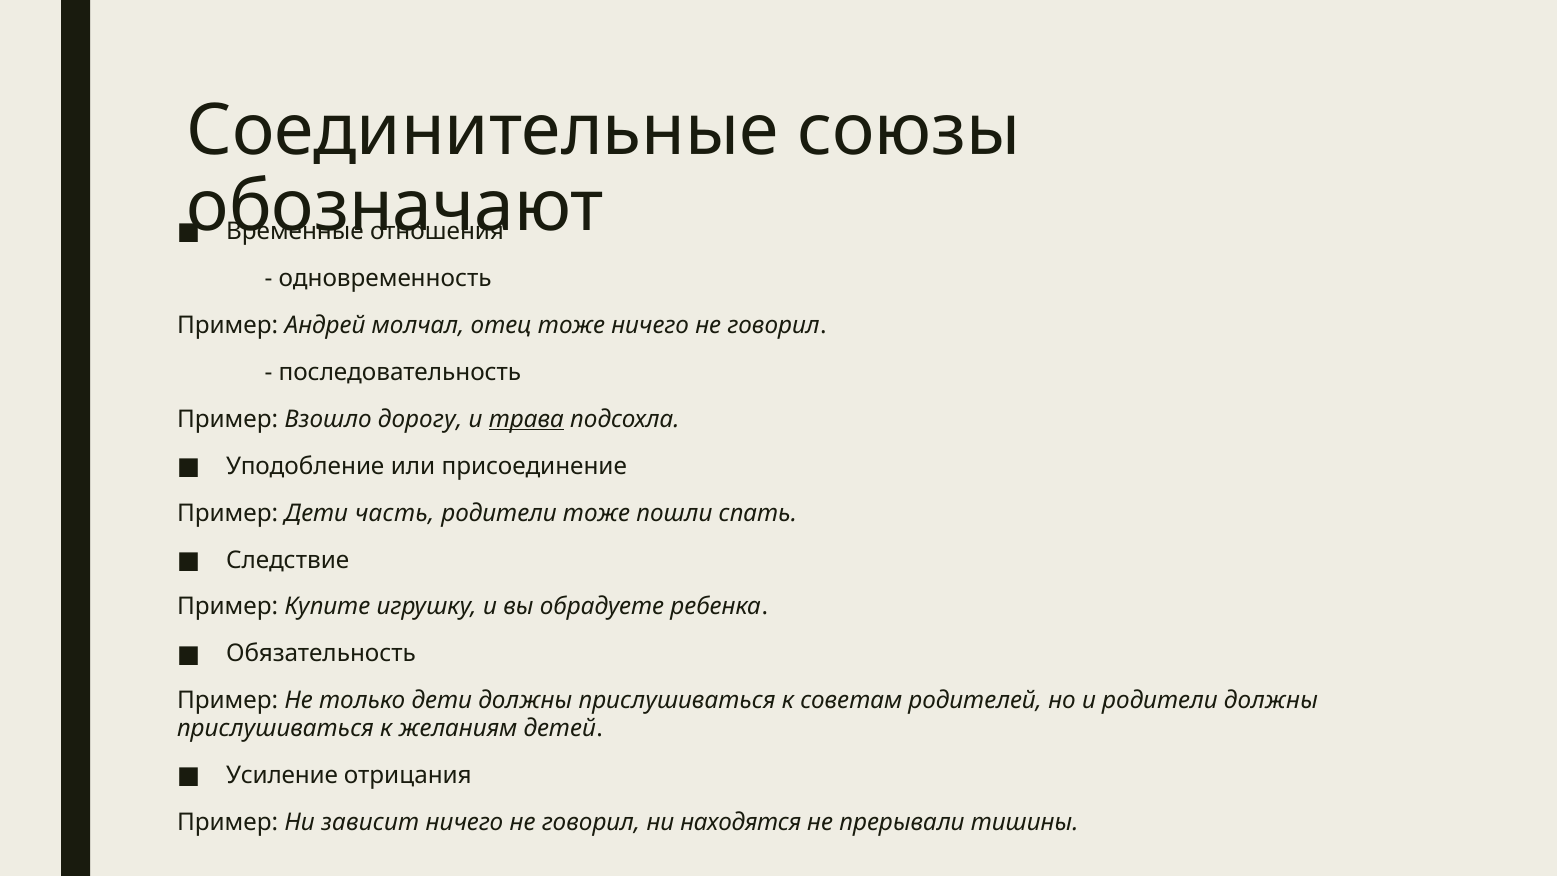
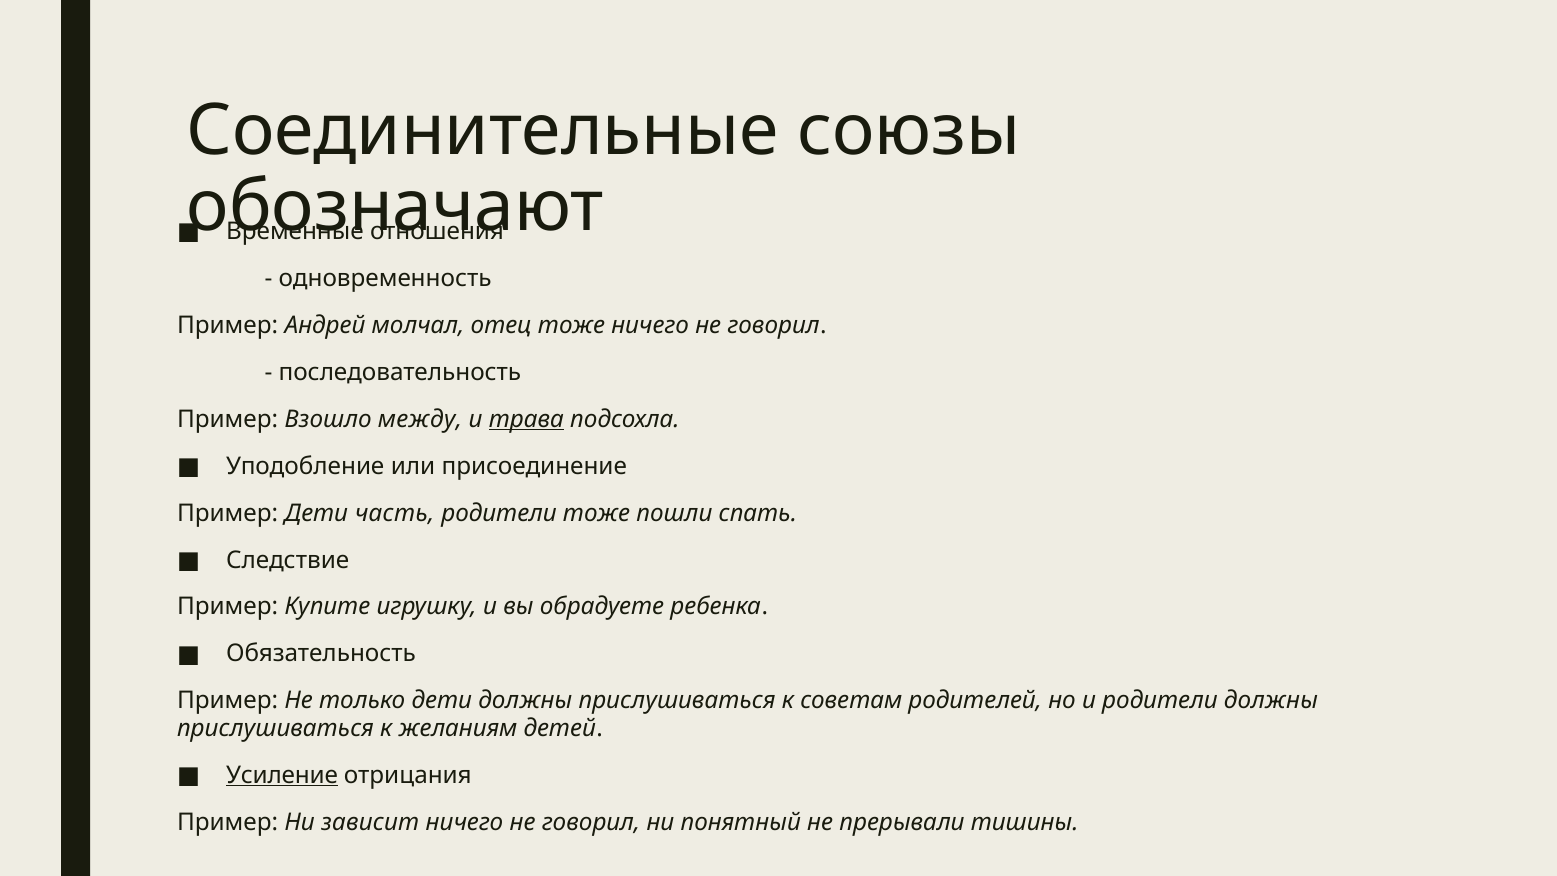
дорогу: дорогу -> между
Усиление underline: none -> present
находятся: находятся -> понятный
